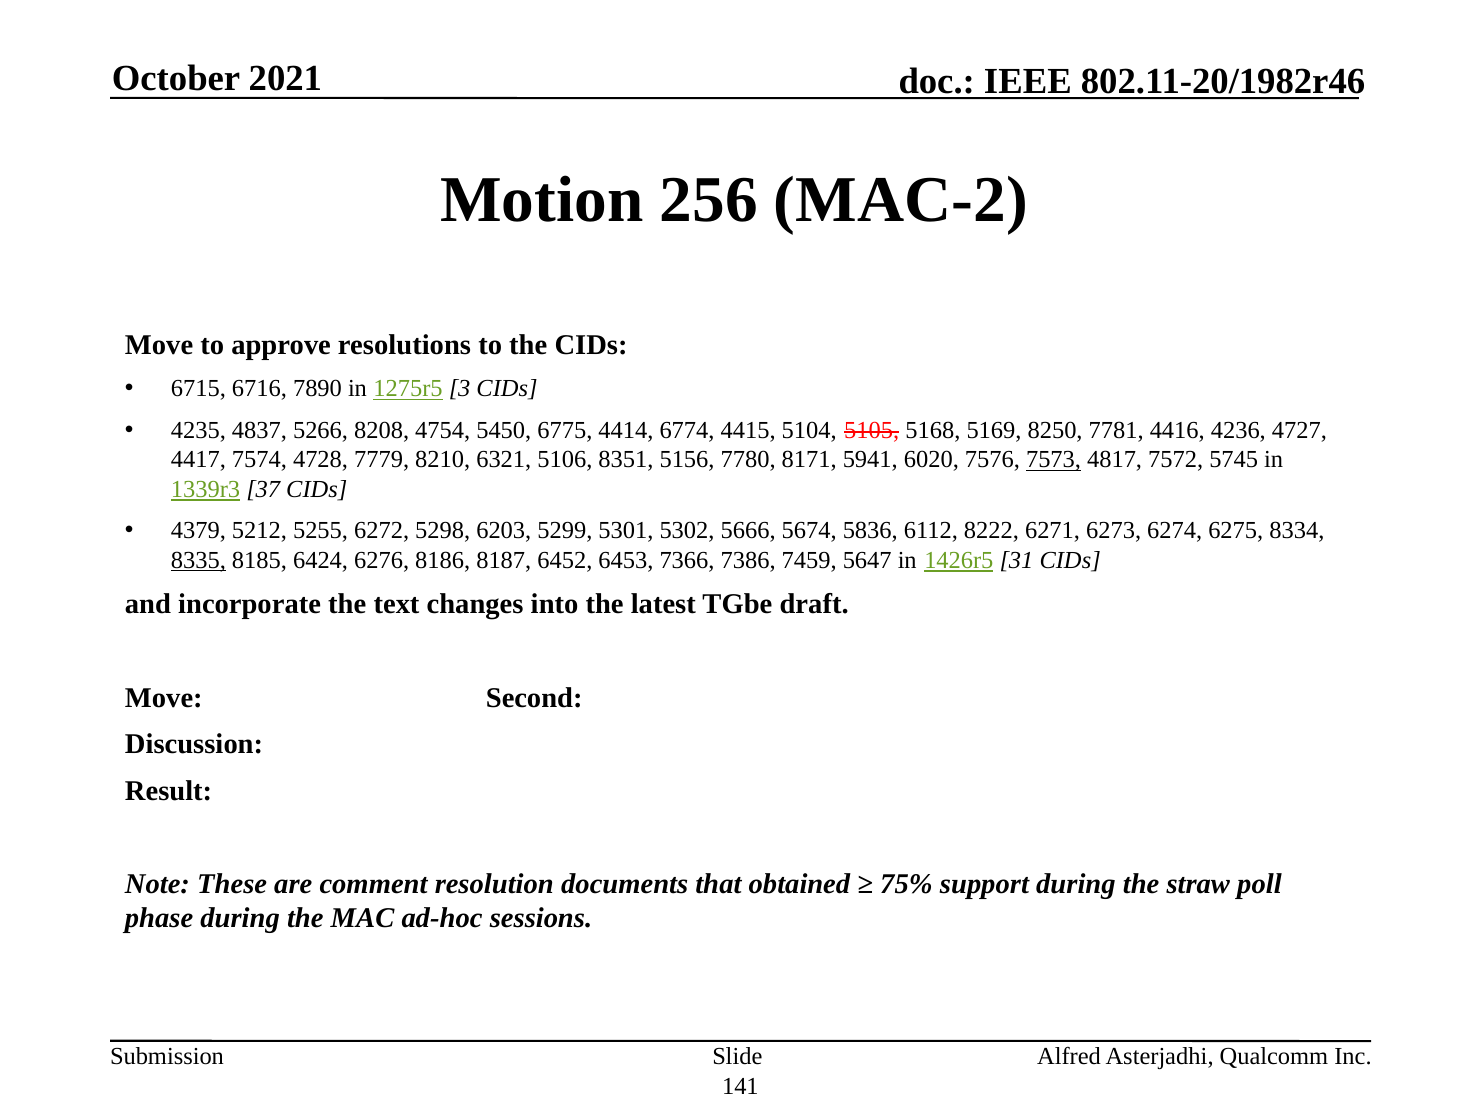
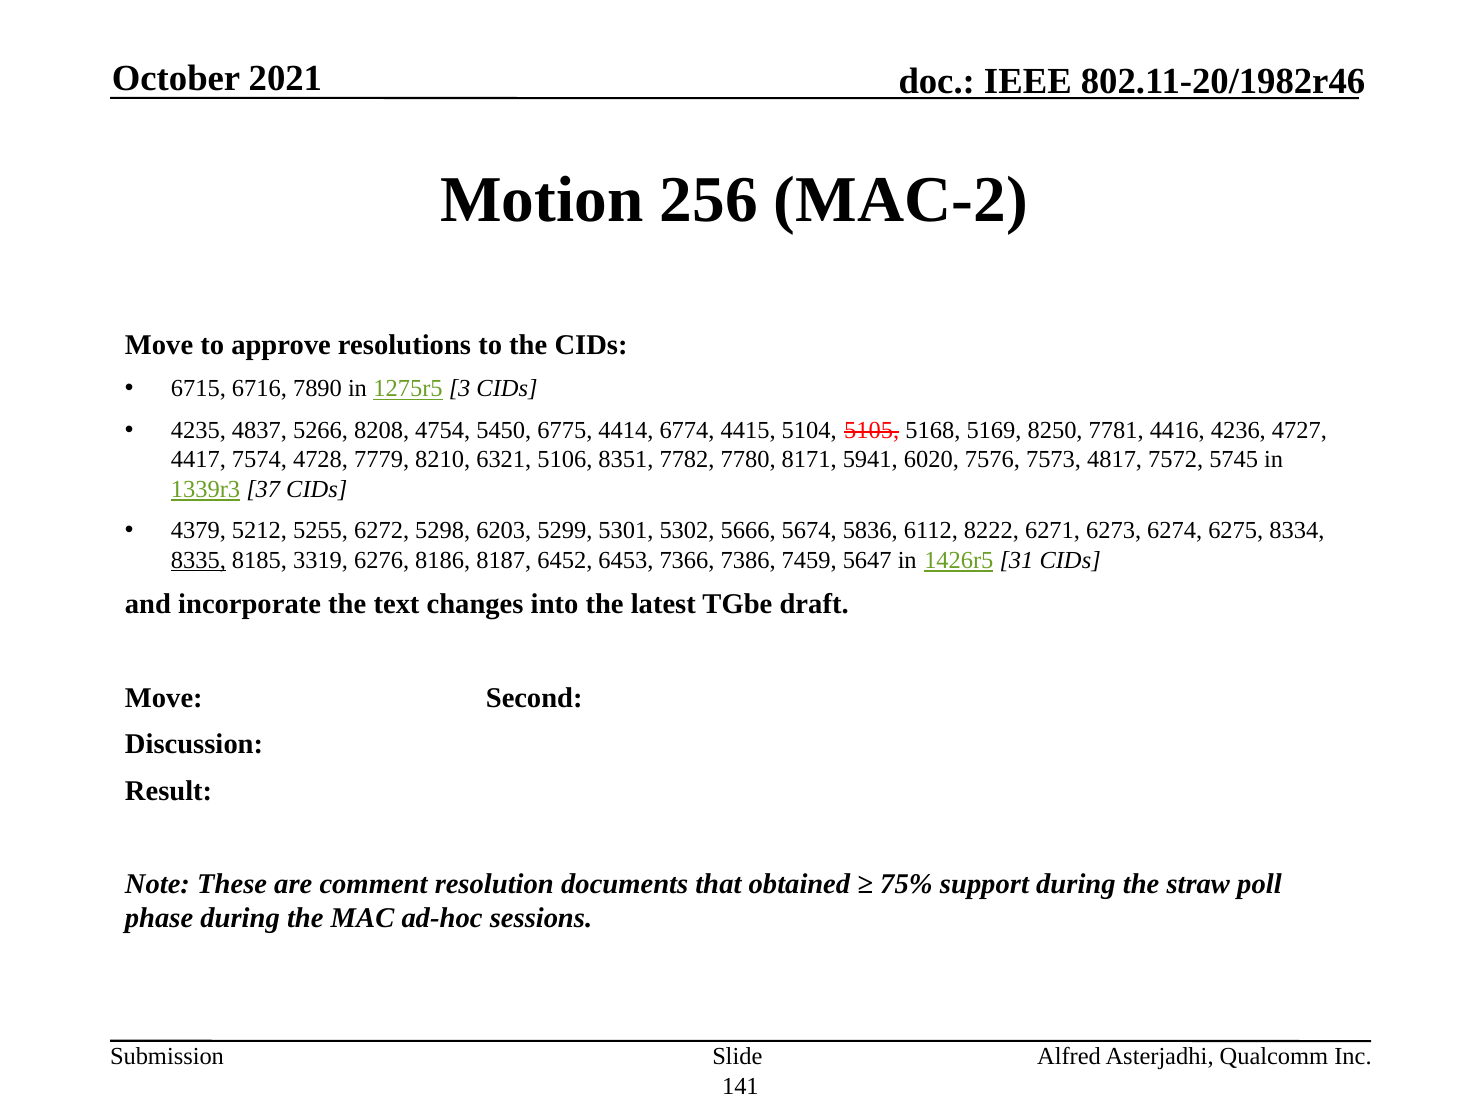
5156: 5156 -> 7782
7573 underline: present -> none
6424: 6424 -> 3319
